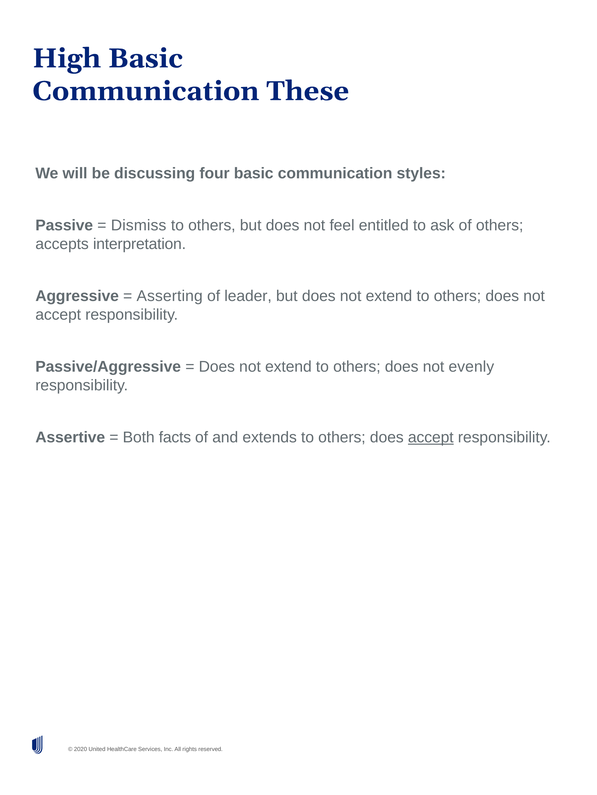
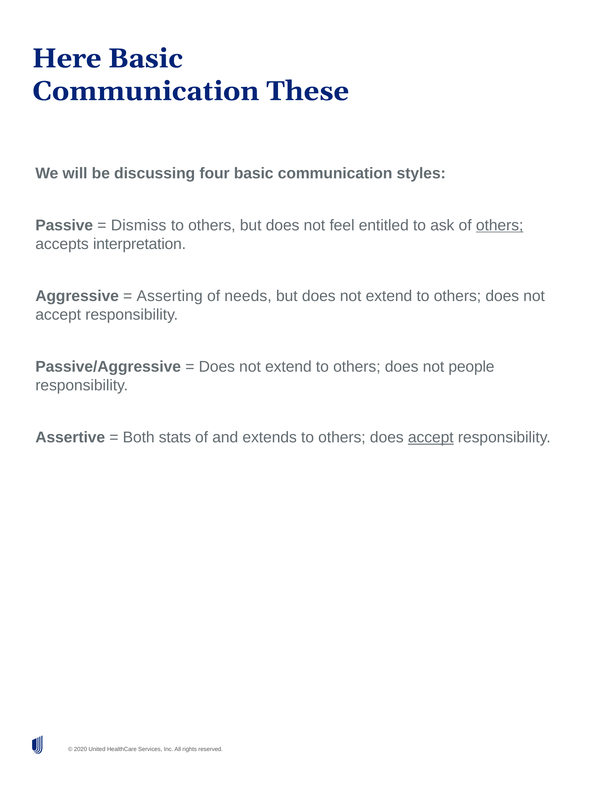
High: High -> Here
others at (500, 226) underline: none -> present
leader: leader -> needs
evenly: evenly -> people
facts: facts -> stats
